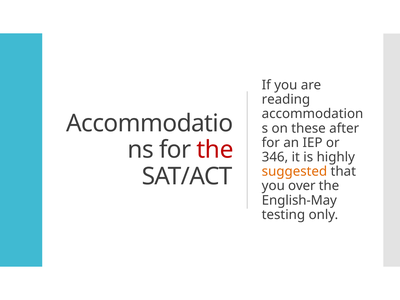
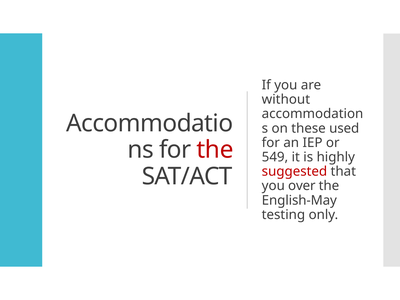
reading: reading -> without
after: after -> used
346: 346 -> 549
suggested colour: orange -> red
